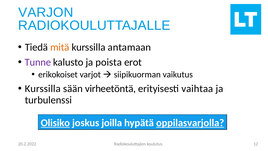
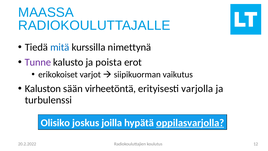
VARJON: VARJON -> MAASSA
mitä colour: orange -> blue
antamaan: antamaan -> nimettynä
Kurssilla at (43, 89): Kurssilla -> Kaluston
vaihtaa: vaihtaa -> varjolla
Olisiko underline: present -> none
